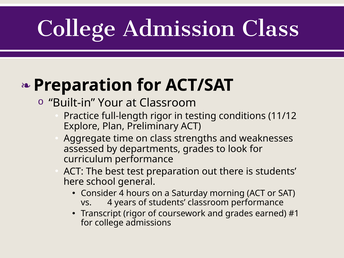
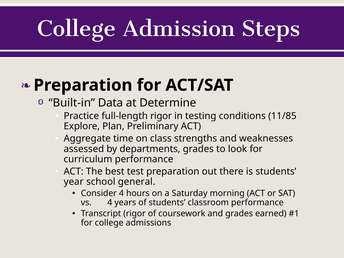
Admission Class: Class -> Steps
Your: Your -> Data
at Classroom: Classroom -> Determine
11/12: 11/12 -> 11/85
here: here -> year
